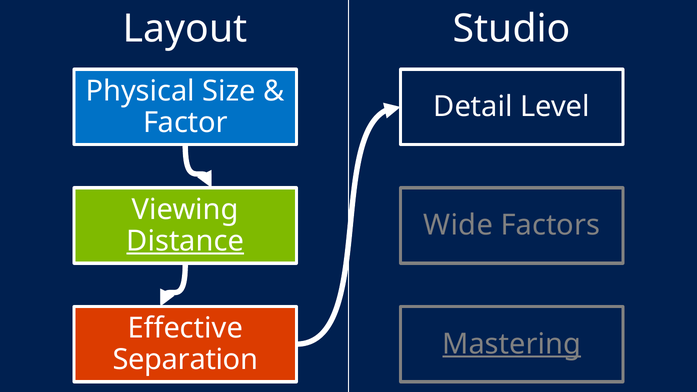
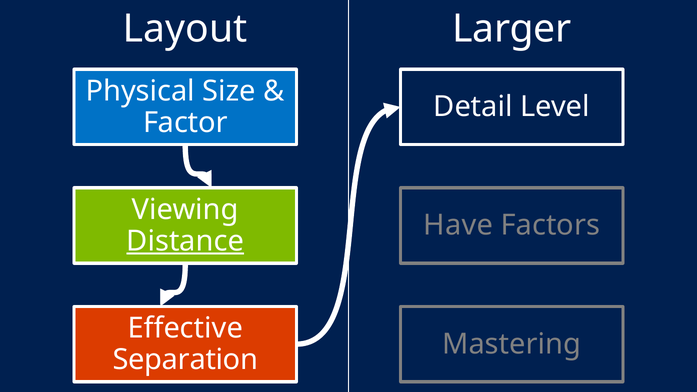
Studio: Studio -> Larger
Wide: Wide -> Have
Mastering underline: present -> none
